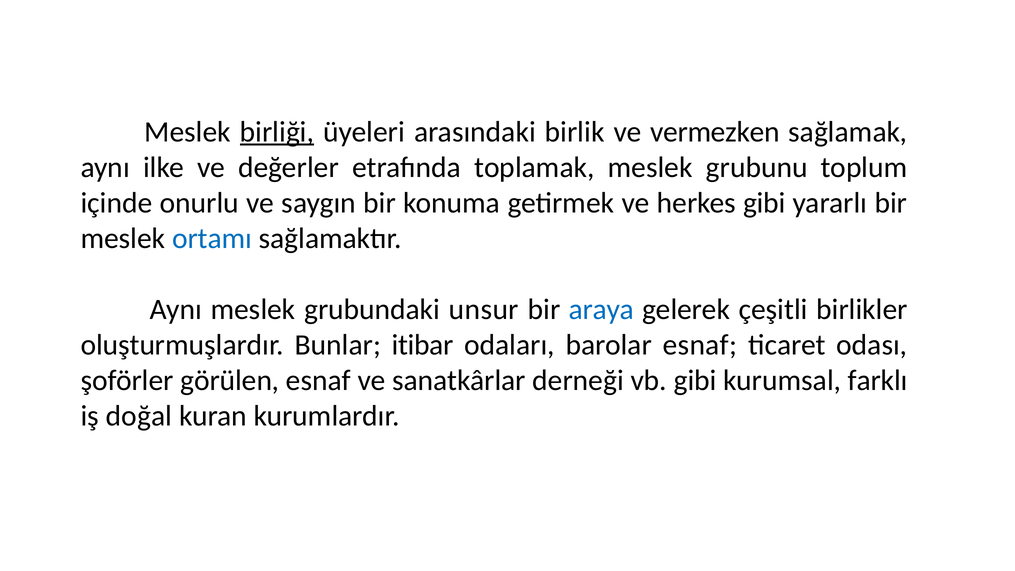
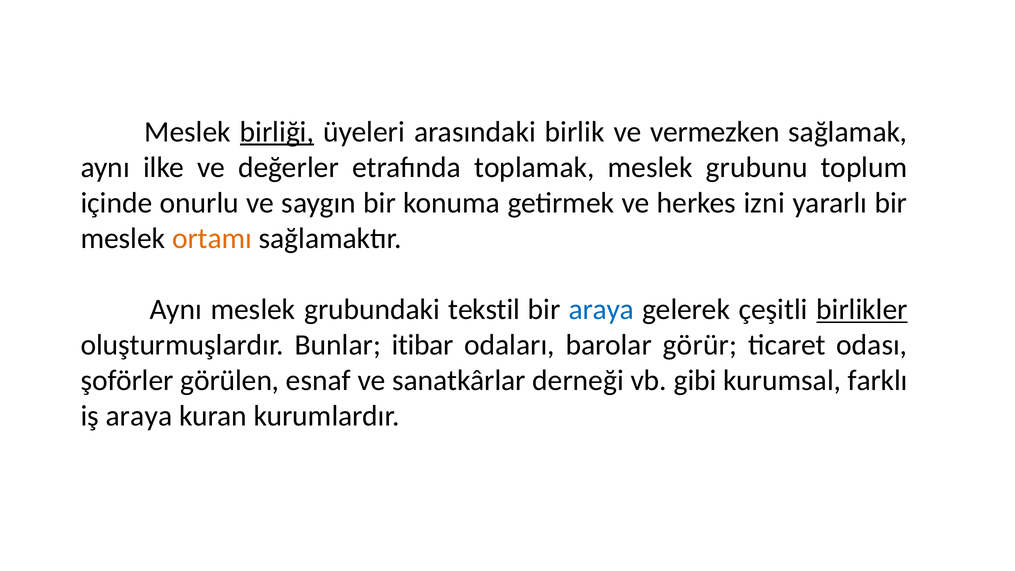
herkes gibi: gibi -> izni
ortamı colour: blue -> orange
unsur: unsur -> tekstil
birlikler underline: none -> present
barolar esnaf: esnaf -> görür
iş doğal: doğal -> araya
